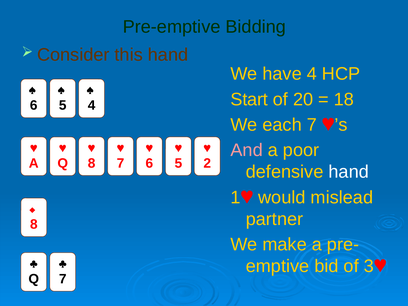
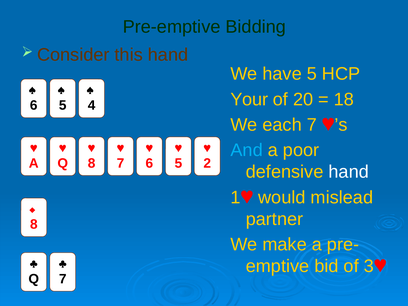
have 4: 4 -> 5
Start: Start -> Your
And colour: pink -> light blue
